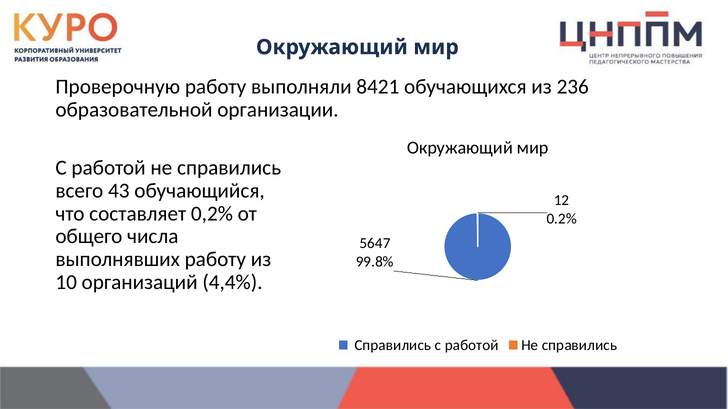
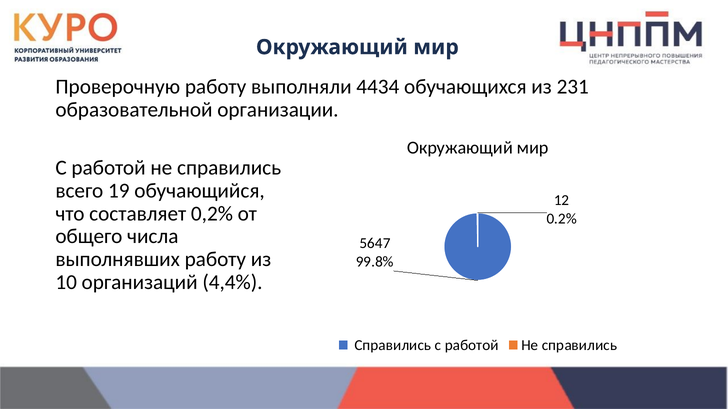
8421: 8421 -> 4434
236: 236 -> 231
43: 43 -> 19
